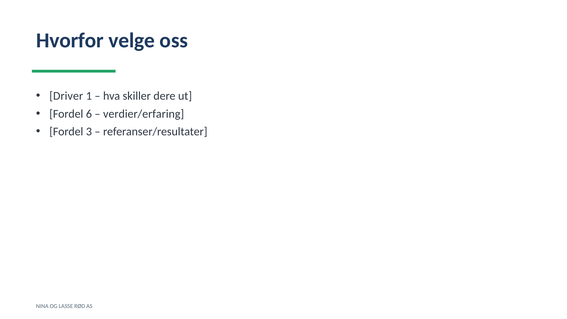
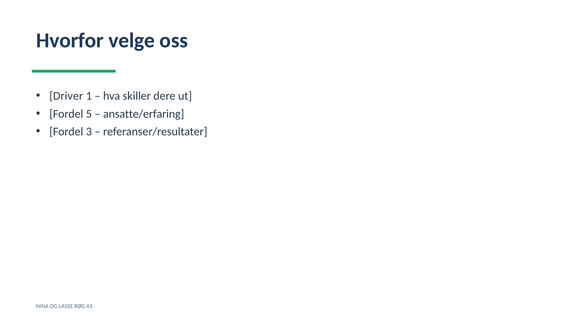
6: 6 -> 5
verdier/erfaring: verdier/erfaring -> ansatte/erfaring
